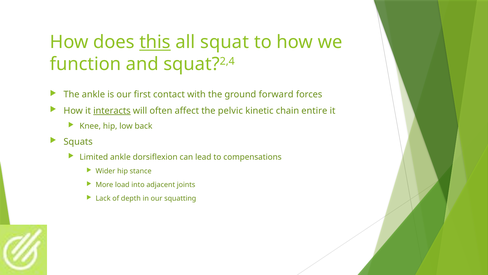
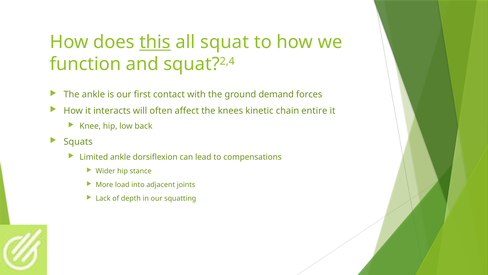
forward: forward -> demand
interacts underline: present -> none
pelvic: pelvic -> knees
